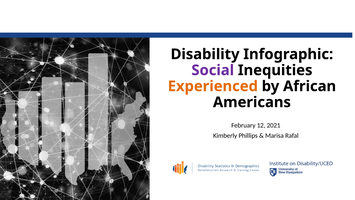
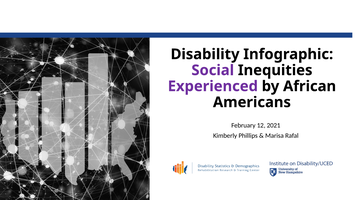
Experienced colour: orange -> purple
